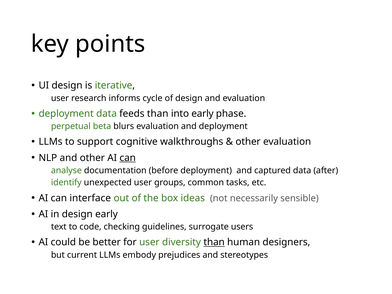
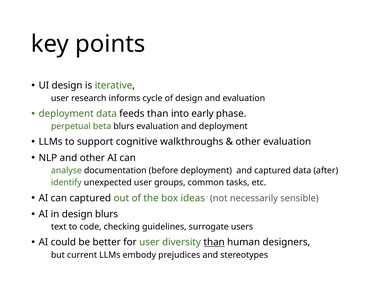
can at (128, 158) underline: present -> none
can interface: interface -> captured
design early: early -> blurs
